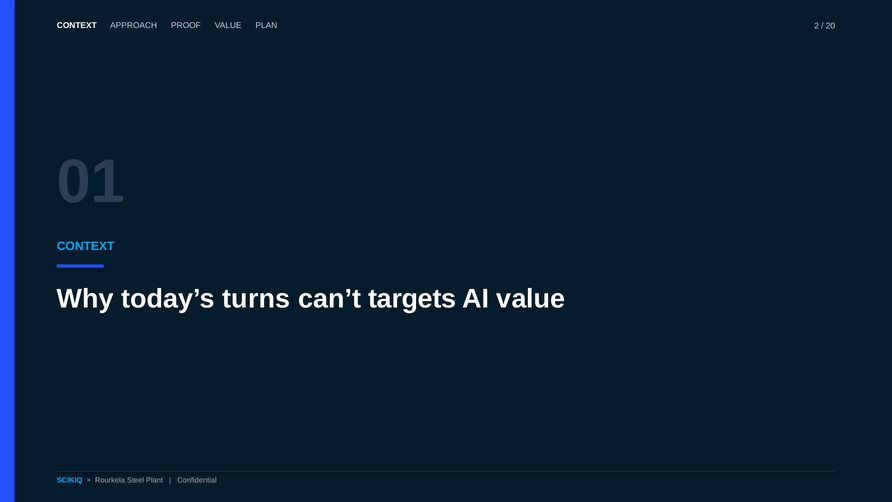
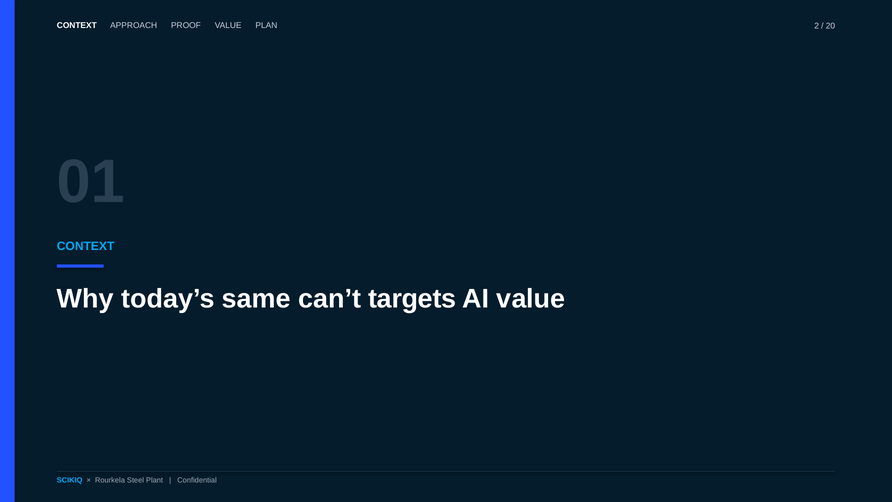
turns: turns -> same
